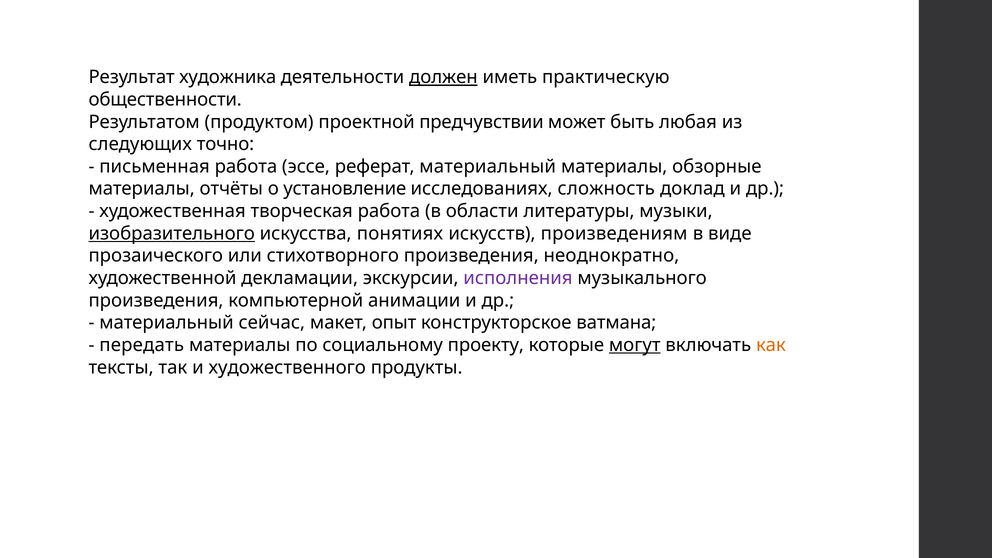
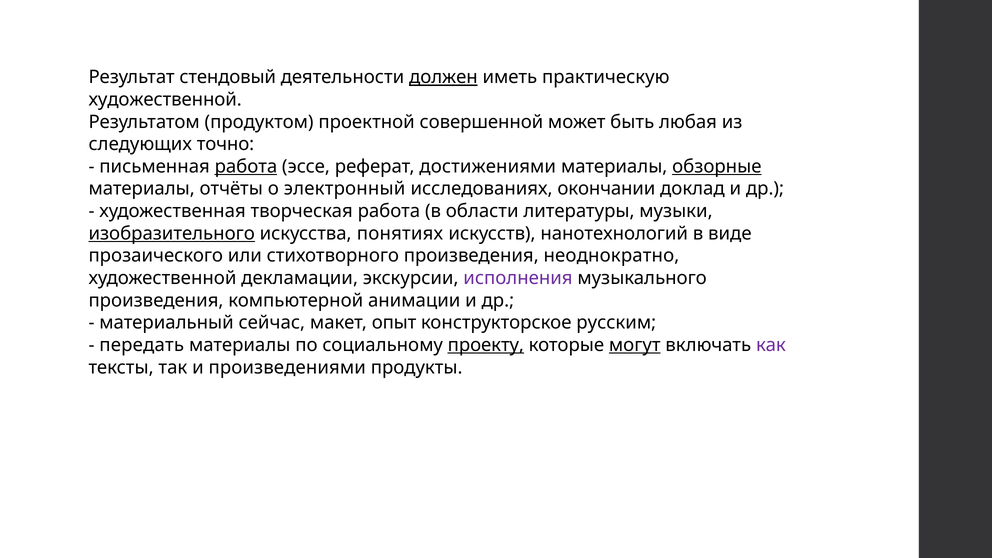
художника: художника -> стендовый
общественности at (165, 100): общественности -> художественной
предчувствии: предчувствии -> совершенной
работа at (246, 167) underline: none -> present
реферат материальный: материальный -> достижениями
обзорные underline: none -> present
установление: установление -> электронный
сложность: сложность -> окончании
произведениям: произведениям -> нанотехнологий
ватмана: ватмана -> русским
проекту underline: none -> present
как colour: orange -> purple
художественного: художественного -> произведениями
